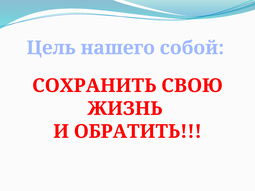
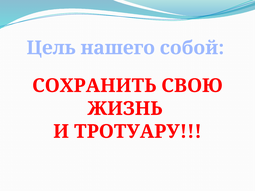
ОБРАТИТЬ: ОБРАТИТЬ -> ТРОТУАРУ
